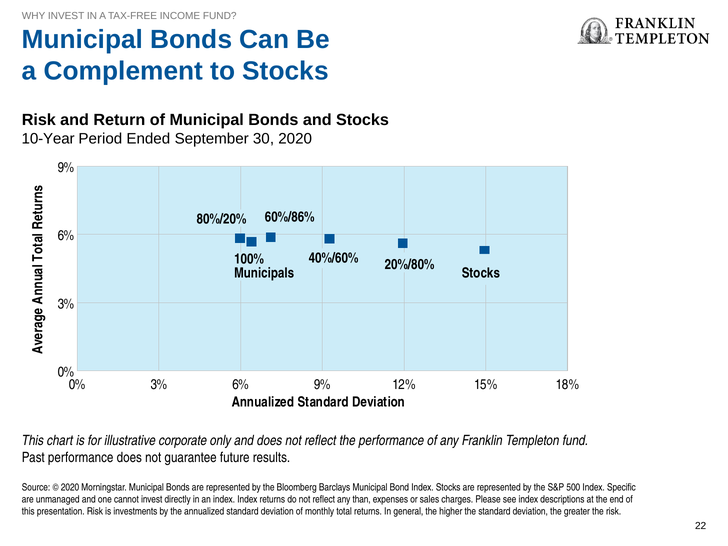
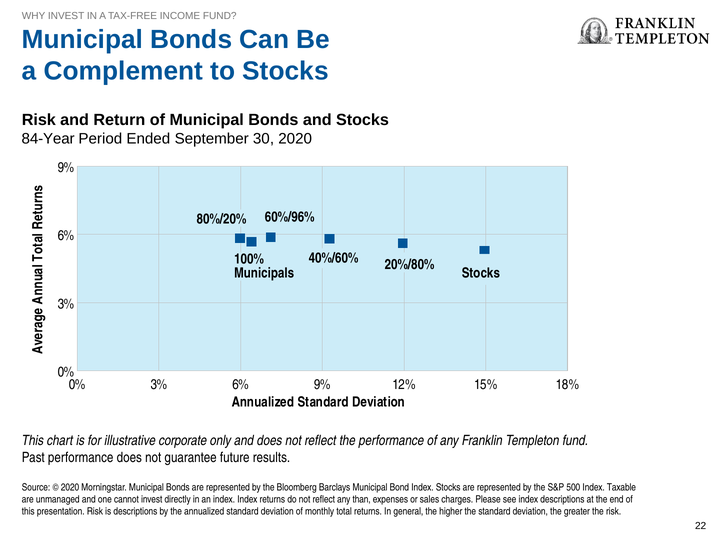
10-Year: 10-Year -> 84-Year
60%/86%: 60%/86% -> 60%/96%
Specific: Specific -> Taxable
is investments: investments -> descriptions
